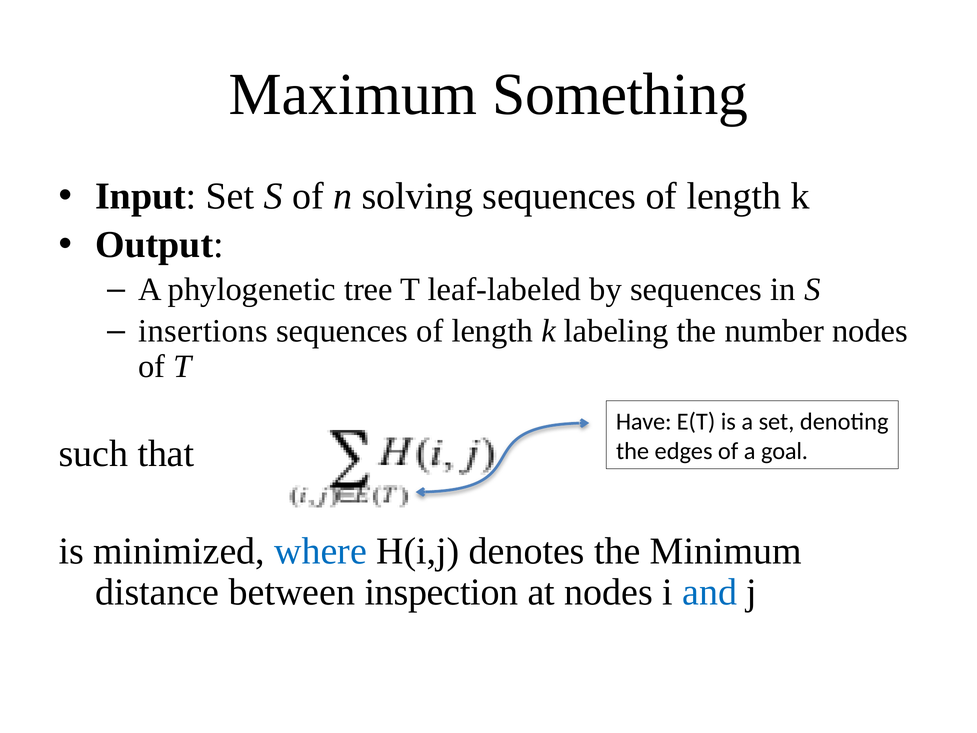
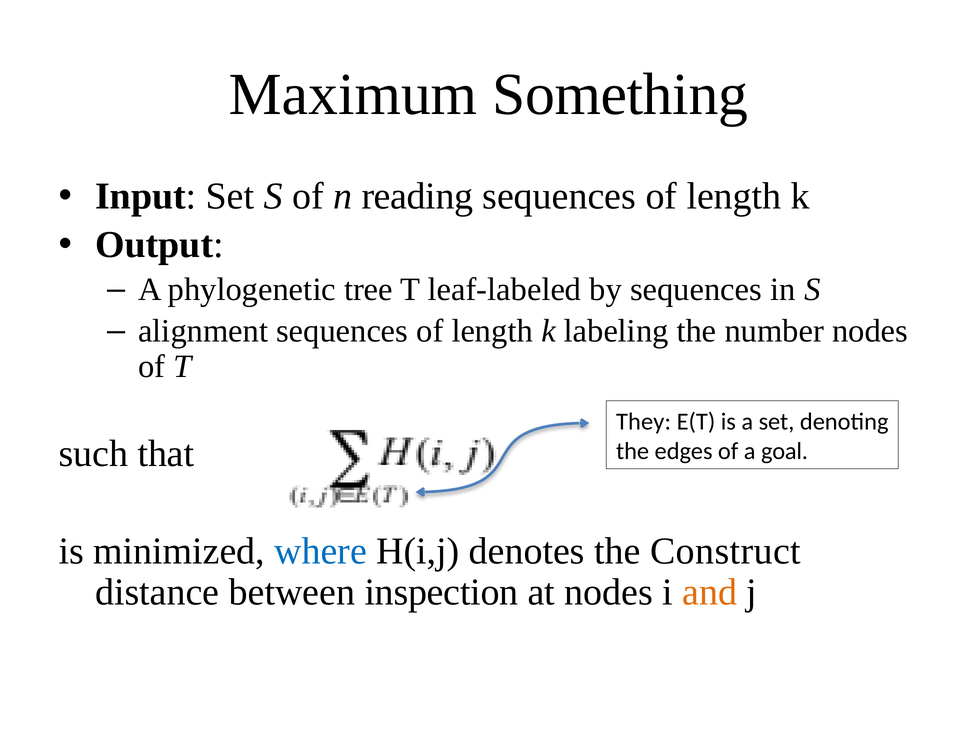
solving: solving -> reading
insertions: insertions -> alignment
Have: Have -> They
Minimum: Minimum -> Construct
and colour: blue -> orange
